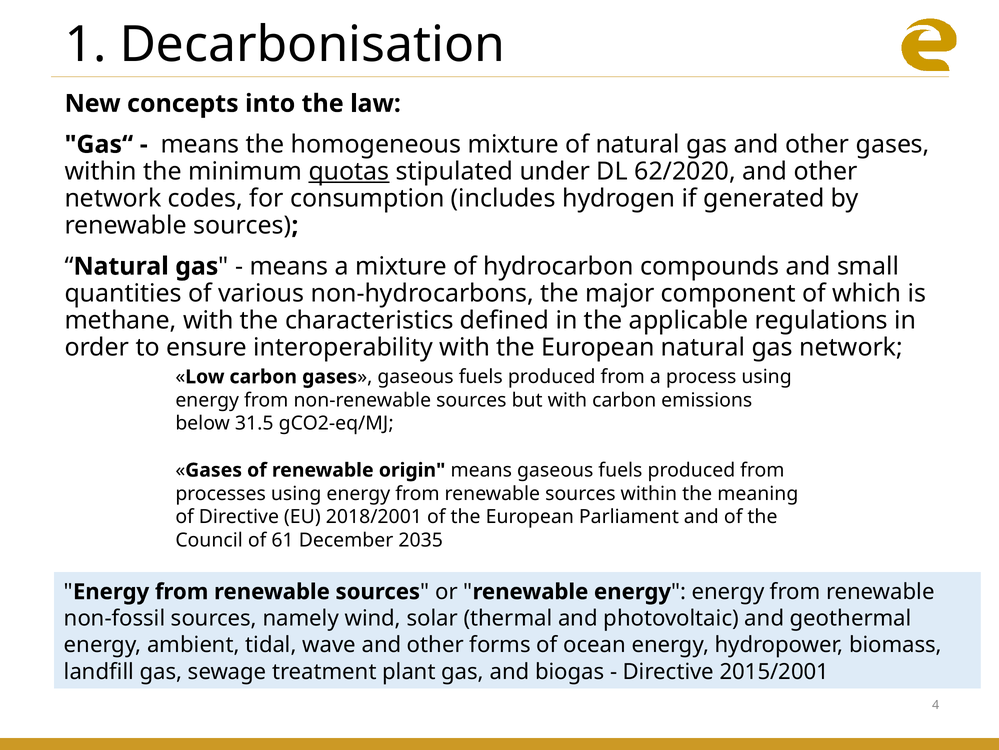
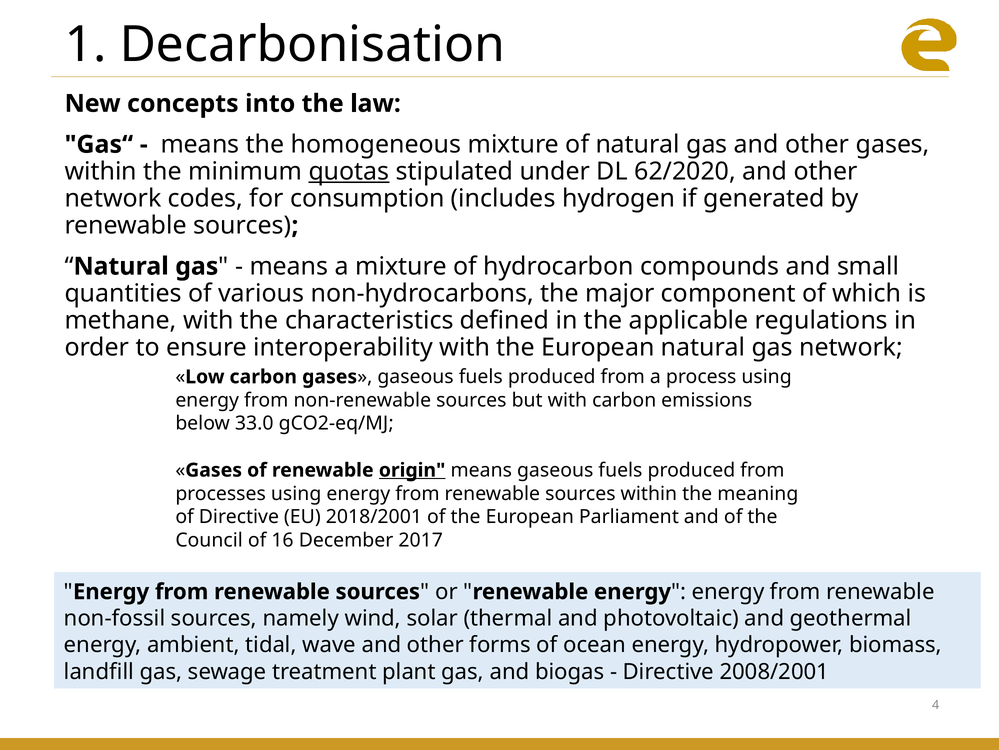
31.5: 31.5 -> 33.0
origin underline: none -> present
61: 61 -> 16
2035: 2035 -> 2017
2015/2001: 2015/2001 -> 2008/2001
